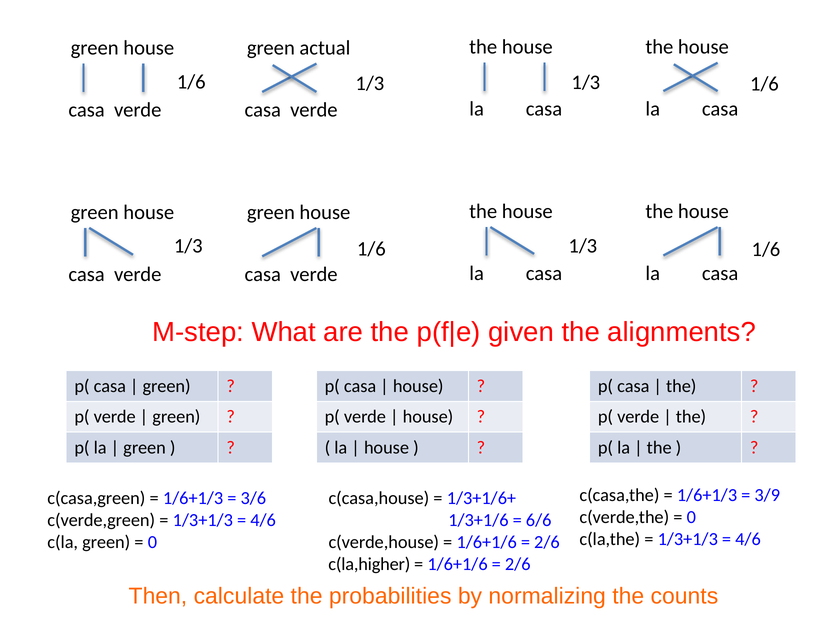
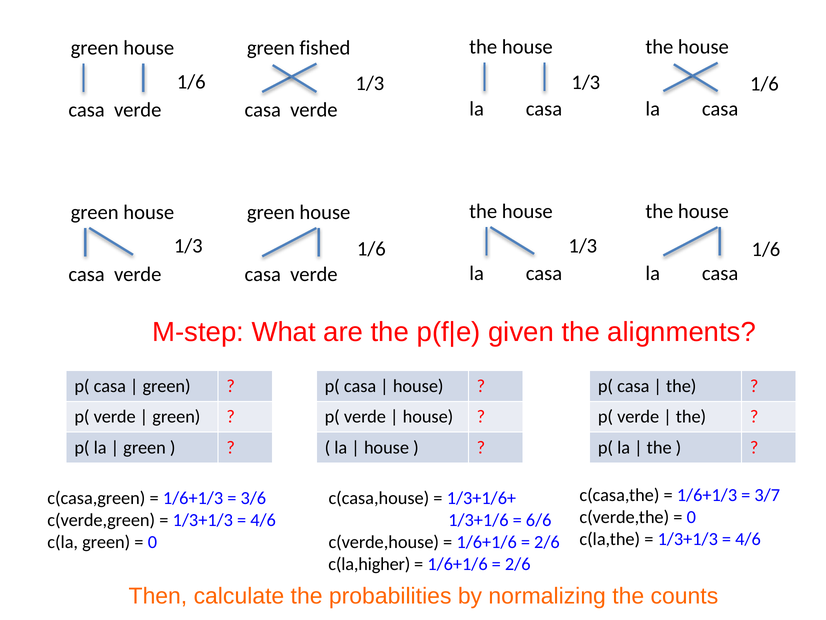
actual: actual -> fished
3/9: 3/9 -> 3/7
